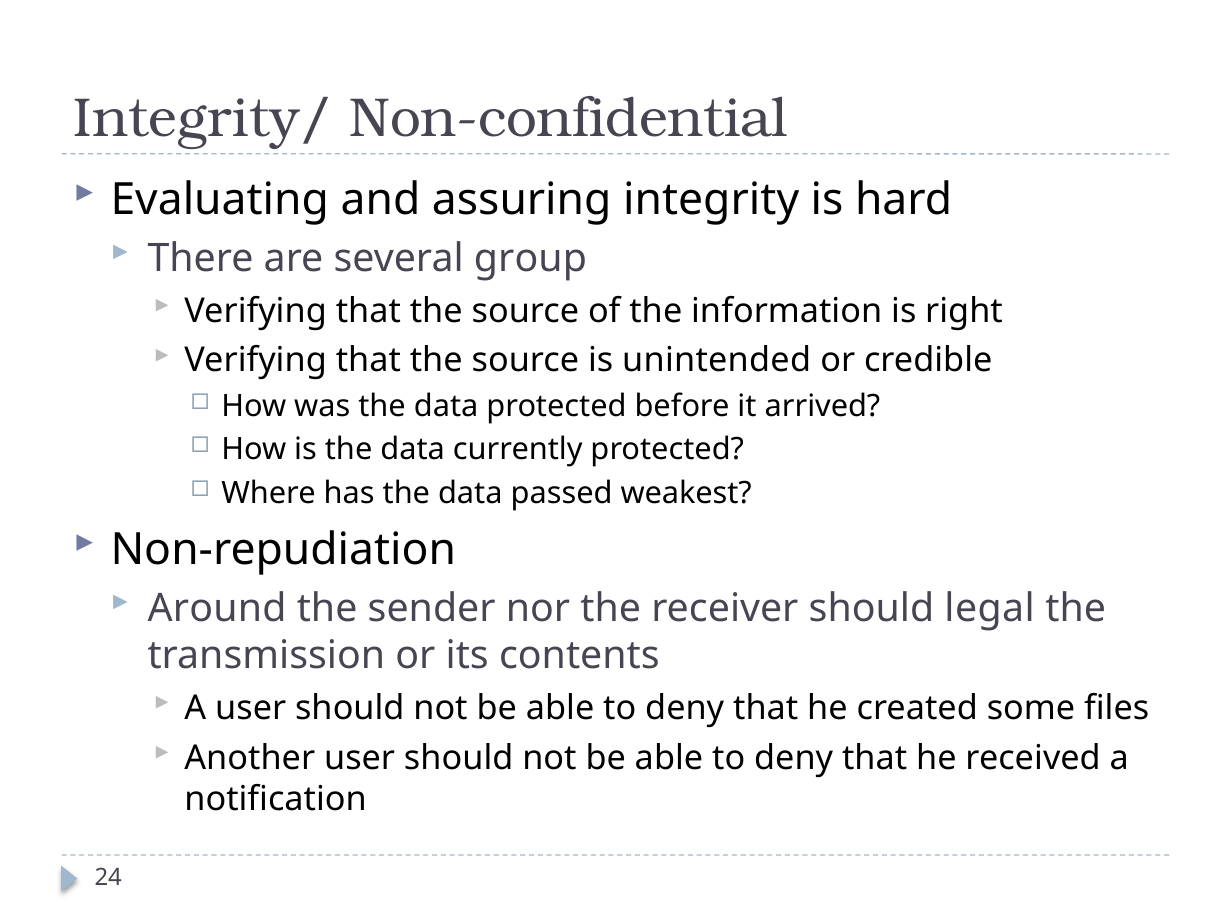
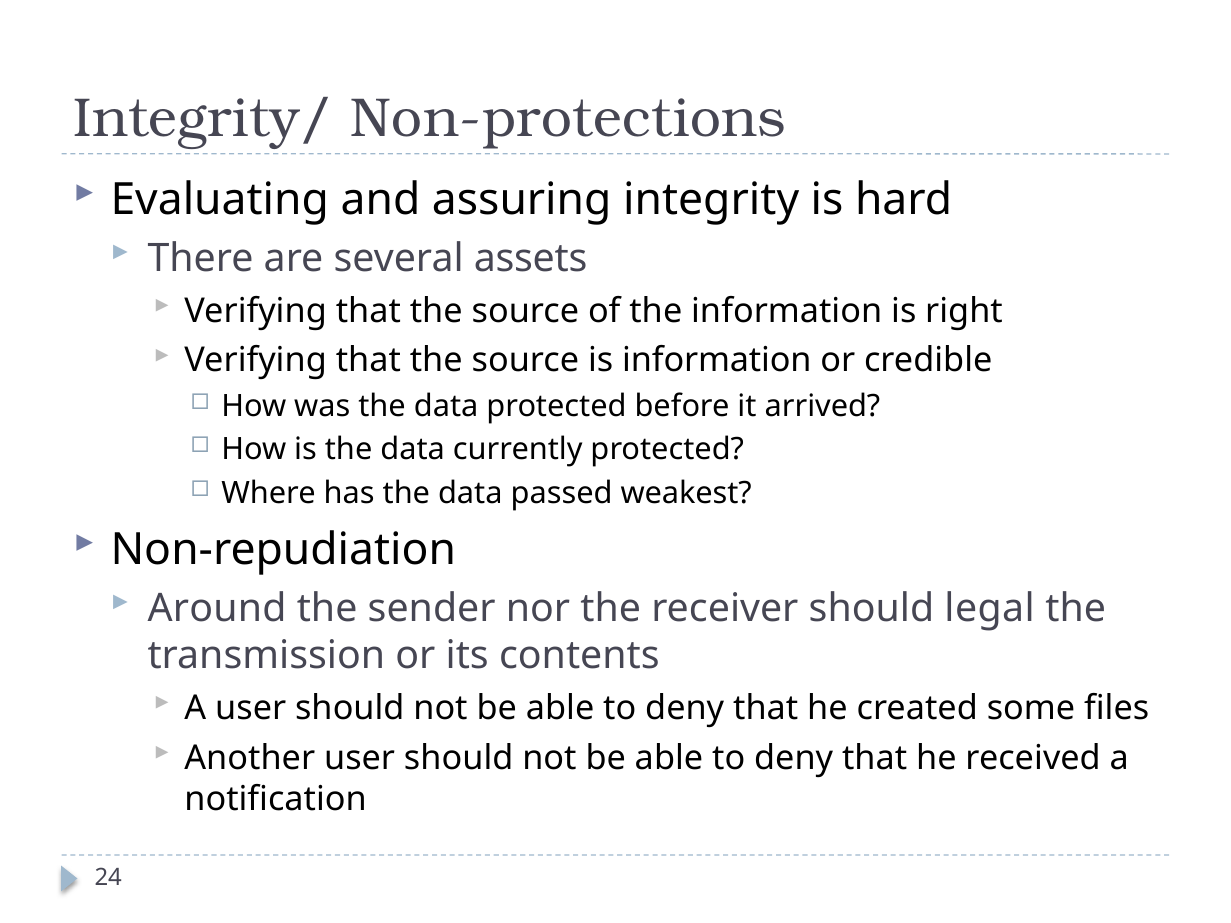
Non-confidential: Non-confidential -> Non-protections
group: group -> assets
is unintended: unintended -> information
